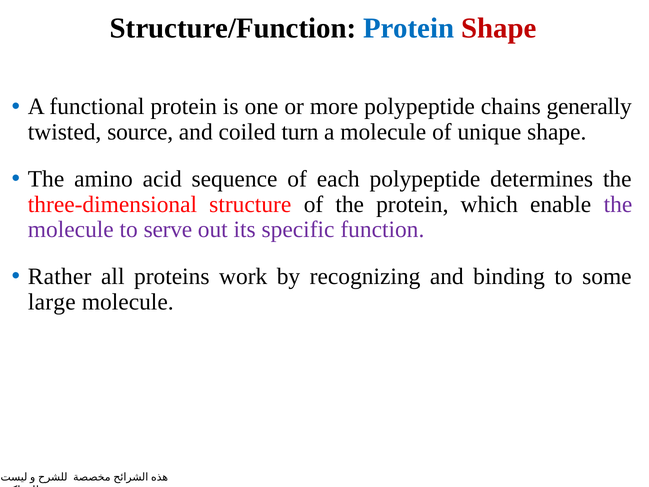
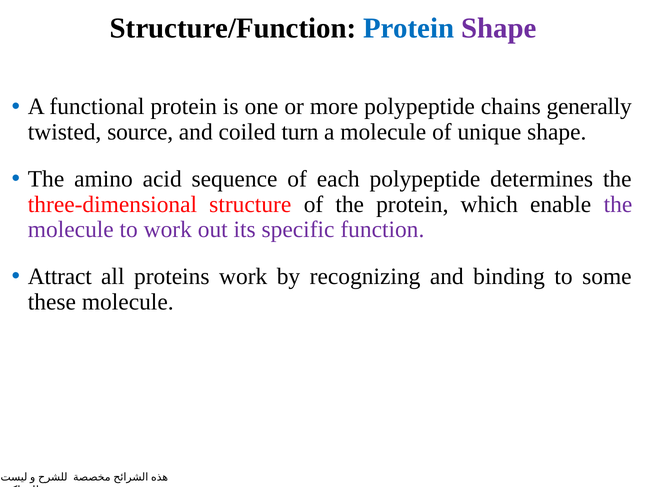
Shape at (499, 28) colour: red -> purple
to serve: serve -> work
Rather: Rather -> Attract
large: large -> these
